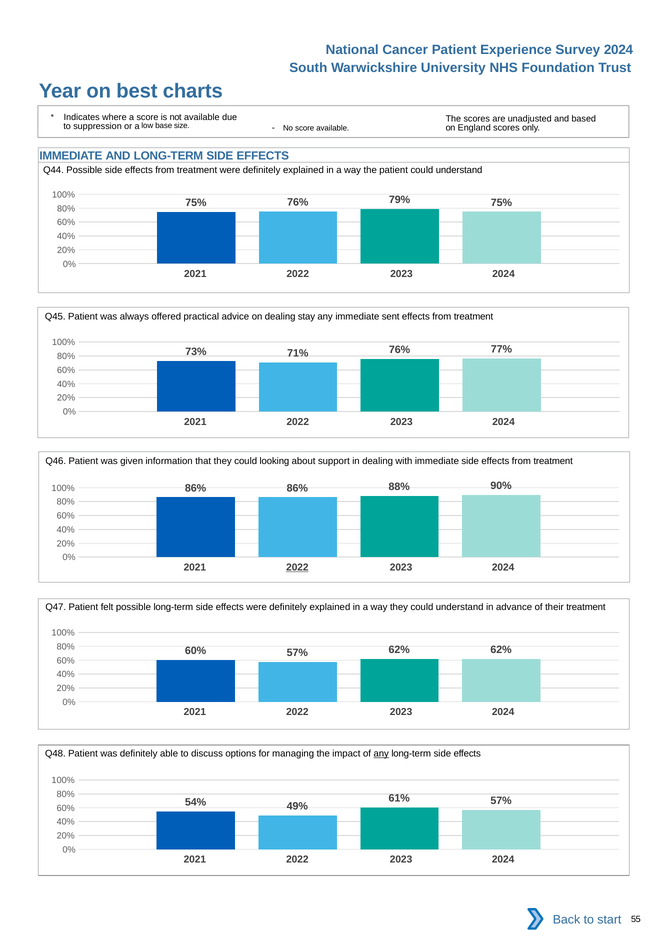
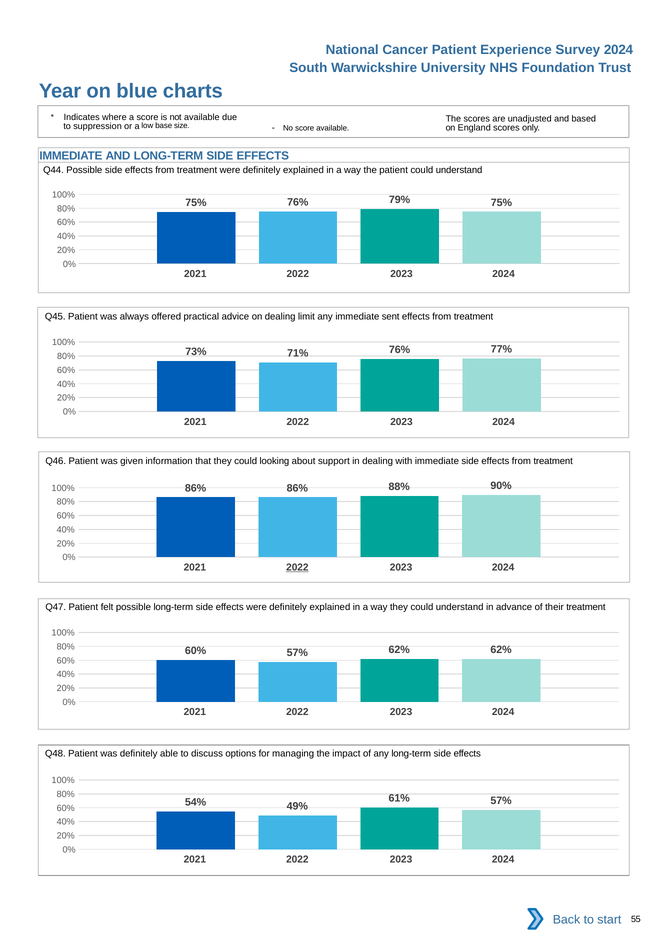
best: best -> blue
stay: stay -> limit
any at (381, 754) underline: present -> none
